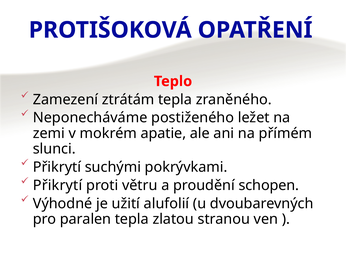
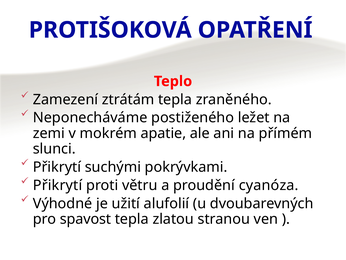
schopen: schopen -> cyanóza
paralen: paralen -> spavost
